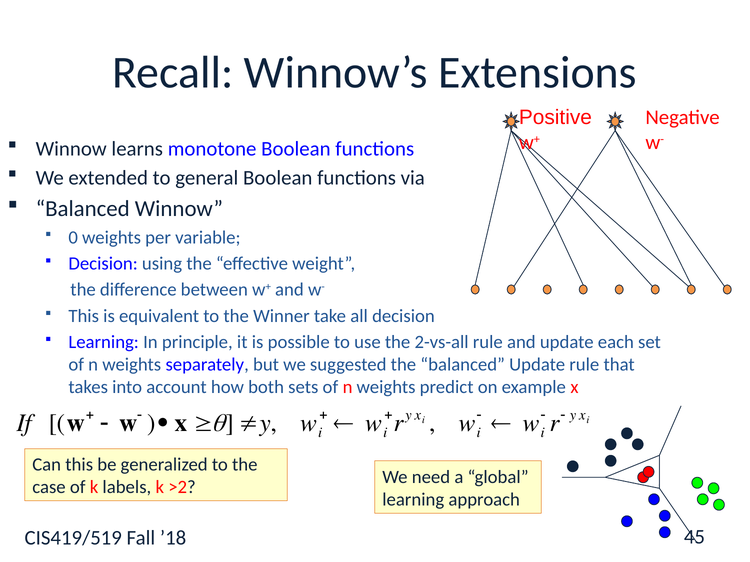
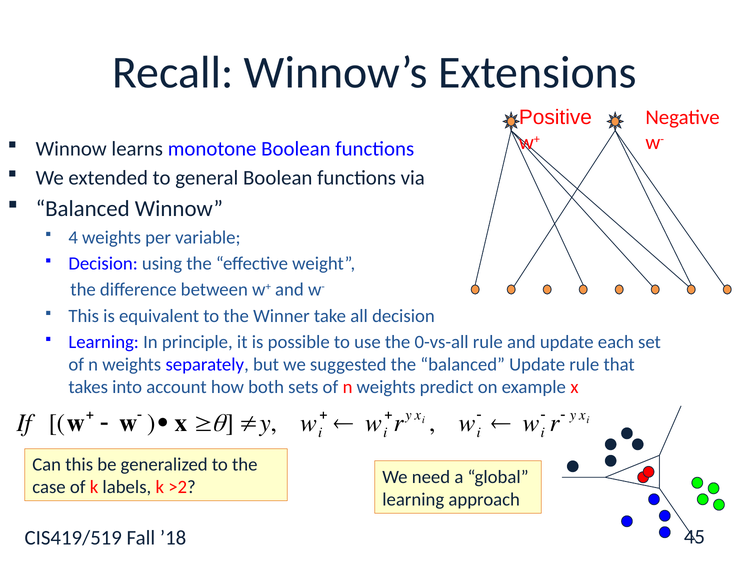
0: 0 -> 4
2-vs-all: 2-vs-all -> 0-vs-all
